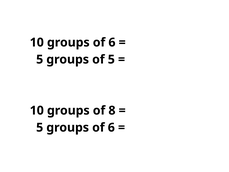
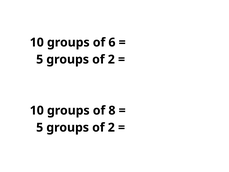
5 at (111, 59): 5 -> 2
6 at (111, 127): 6 -> 2
